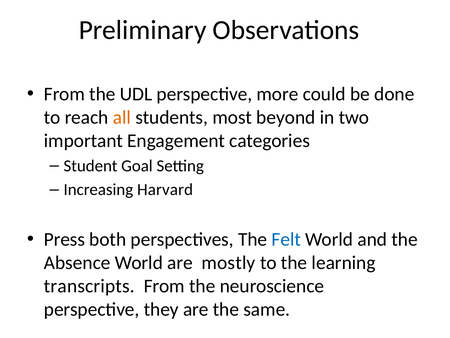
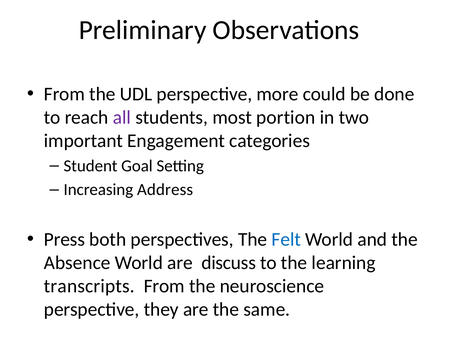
all colour: orange -> purple
beyond: beyond -> portion
Harvard: Harvard -> Address
mostly: mostly -> discuss
